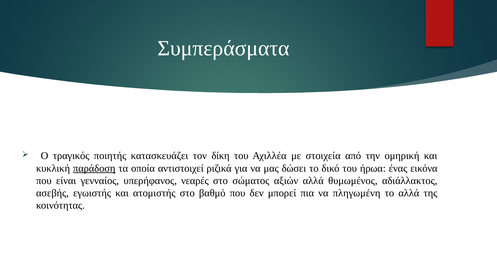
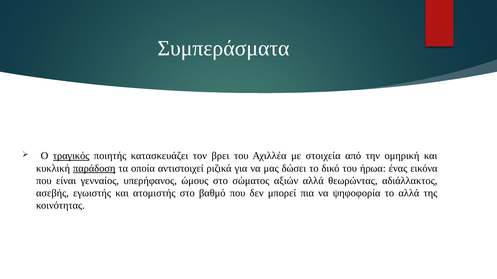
τραγικός underline: none -> present
δίκη: δίκη -> βρει
νεαρές: νεαρές -> ώμους
θυμωμένος: θυμωμένος -> θεωρώντας
πληγωμένη: πληγωμένη -> ψηφοφορία
